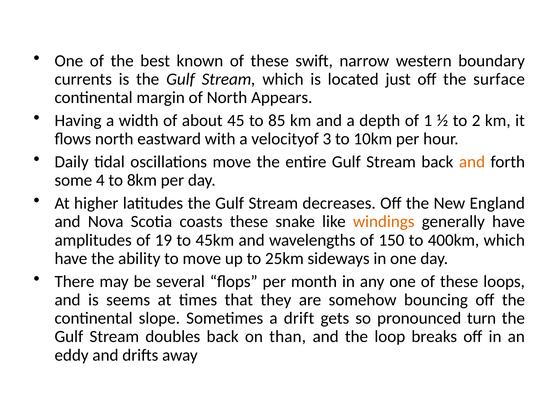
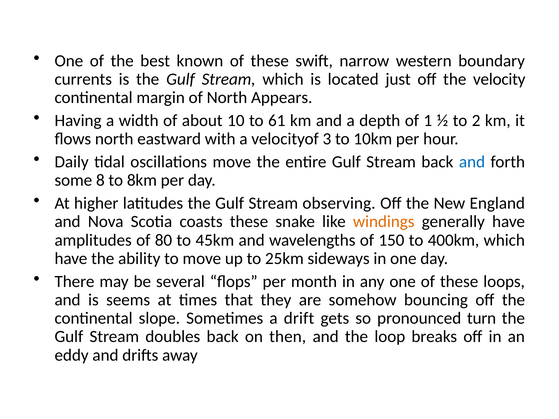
surface: surface -> velocity
45: 45 -> 10
85: 85 -> 61
and at (472, 162) colour: orange -> blue
4: 4 -> 8
decreases: decreases -> observing
19: 19 -> 80
than: than -> then
